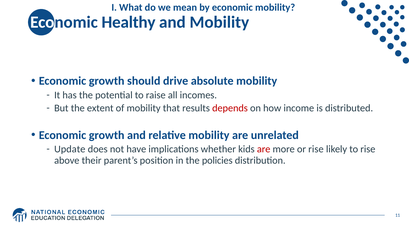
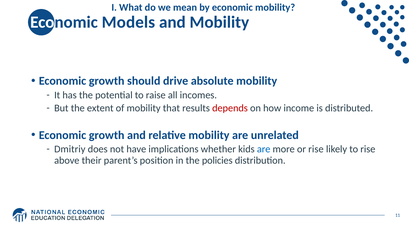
Healthy: Healthy -> Models
Update: Update -> Dmitriy
are at (264, 149) colour: red -> blue
